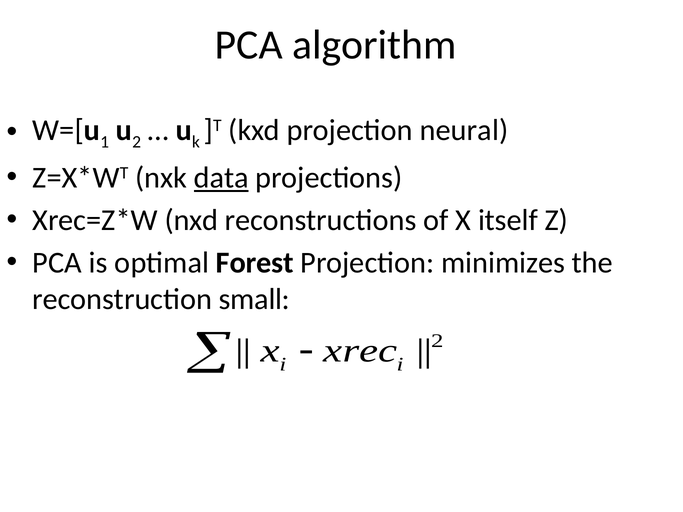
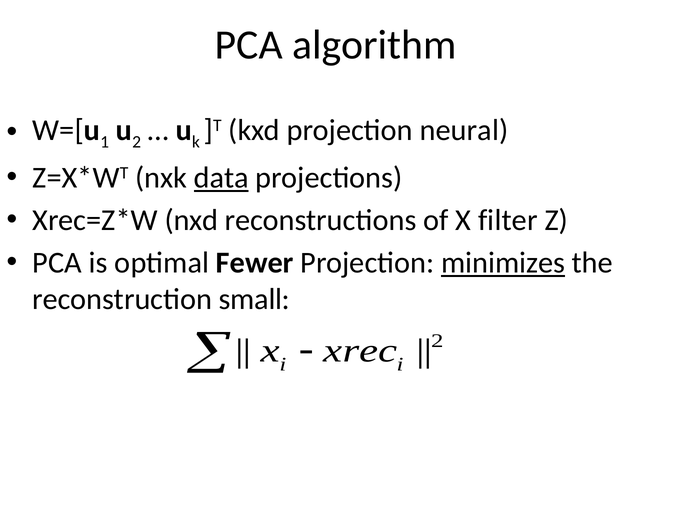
itself: itself -> filter
Forest: Forest -> Fewer
minimizes underline: none -> present
